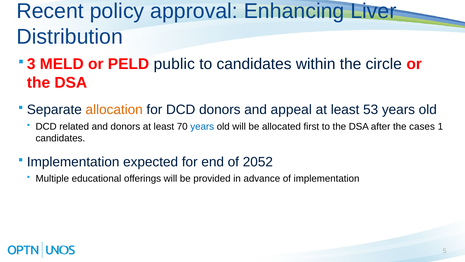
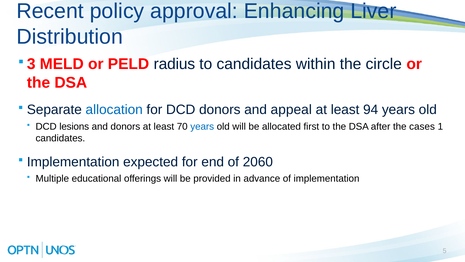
public: public -> radius
allocation colour: orange -> blue
53: 53 -> 94
related: related -> lesions
2052: 2052 -> 2060
